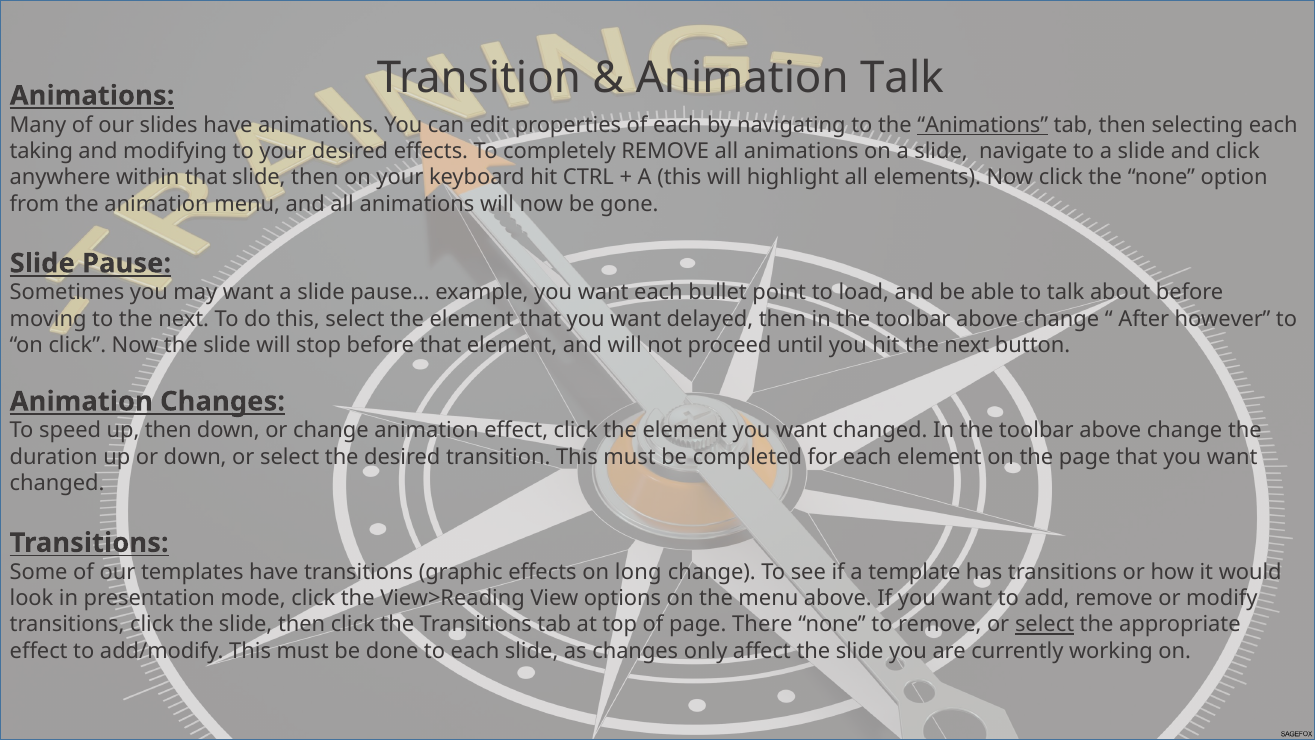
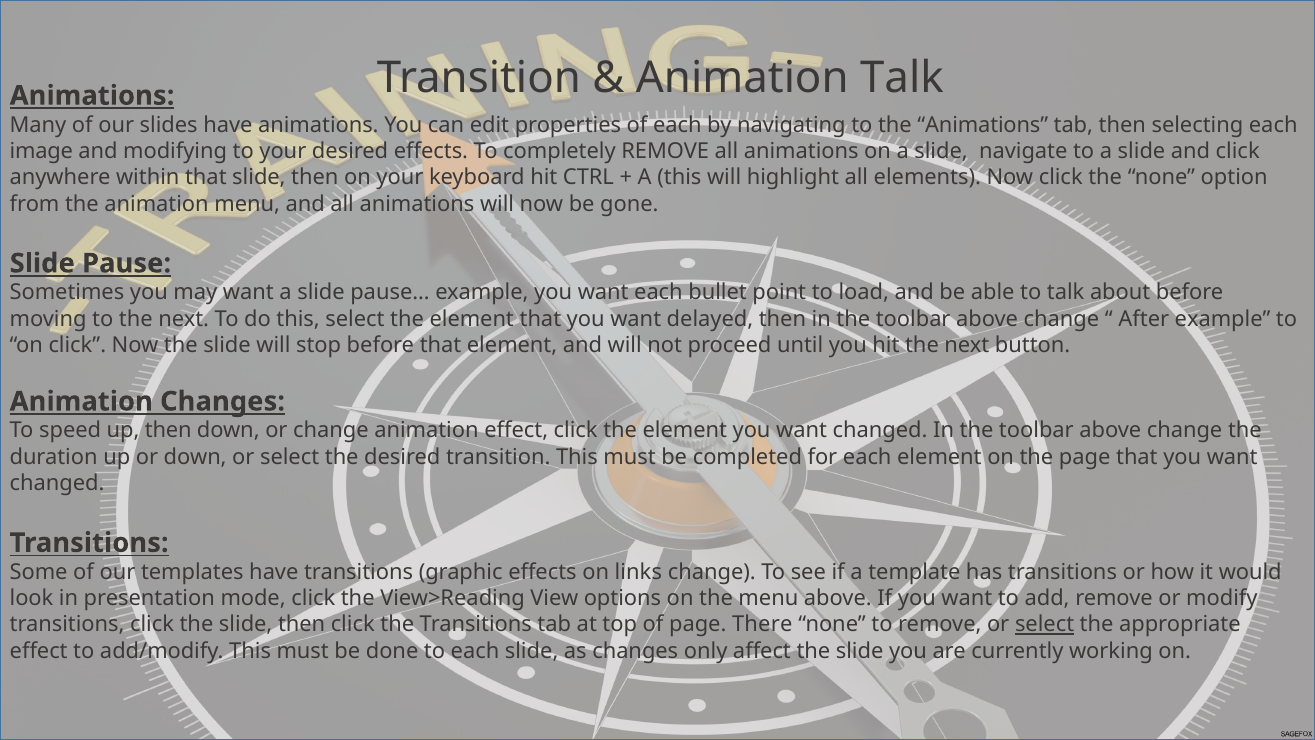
Animations at (983, 125) underline: present -> none
taking: taking -> image
After however: however -> example
long: long -> links
